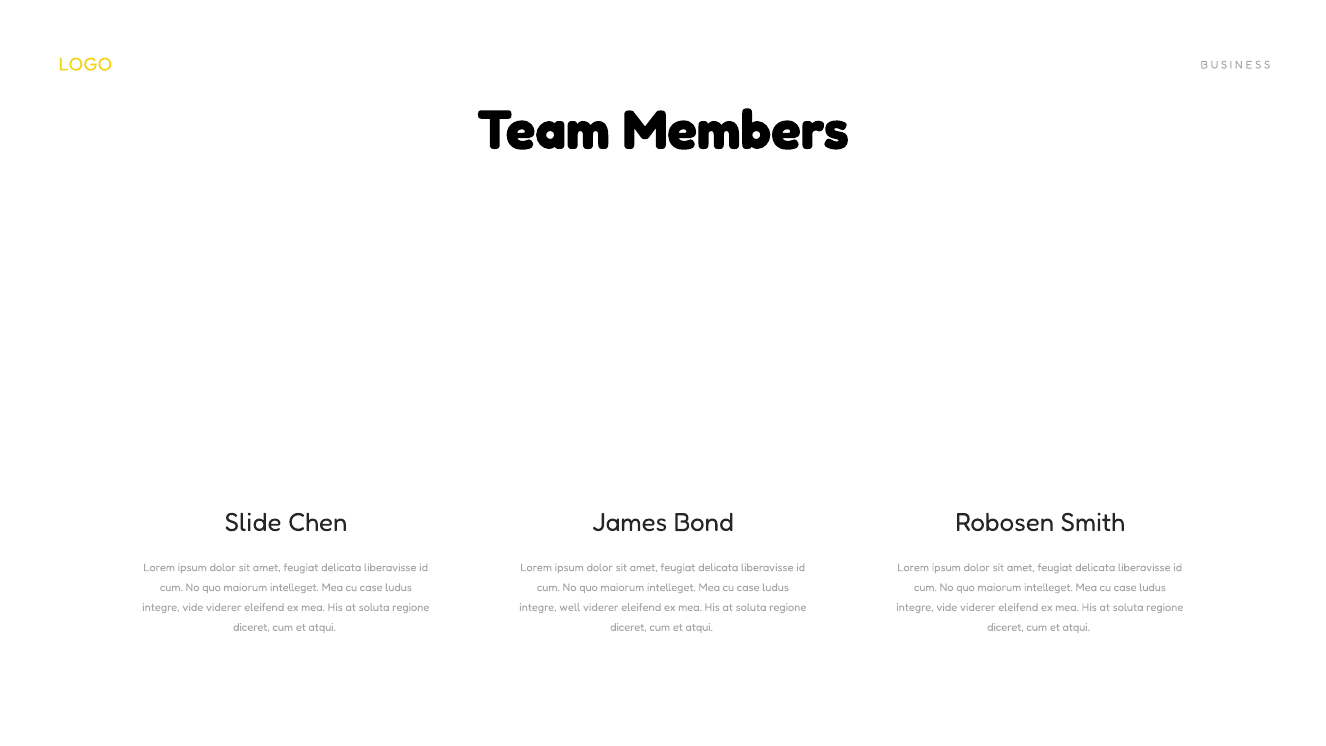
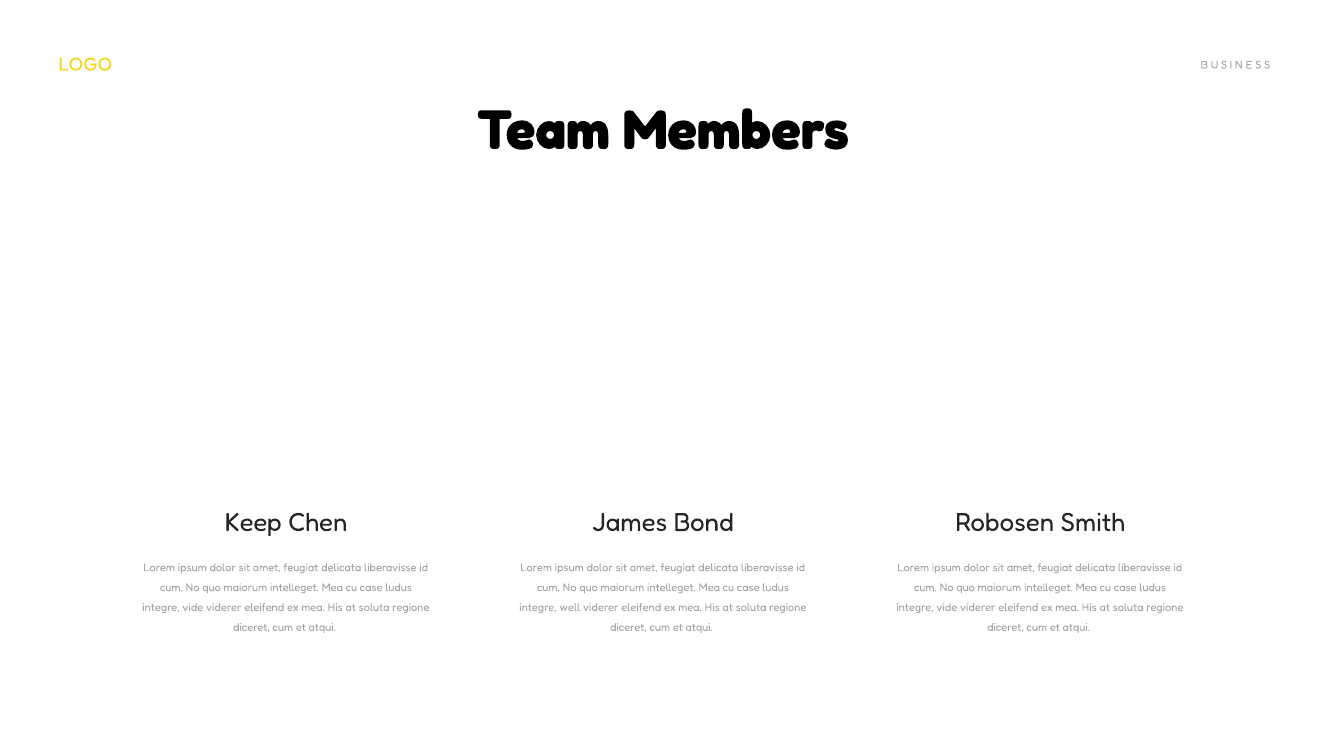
Slide: Slide -> Keep
